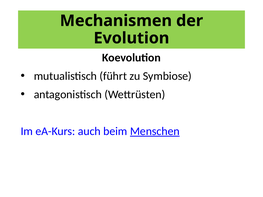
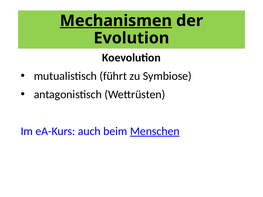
Mechanismen underline: none -> present
